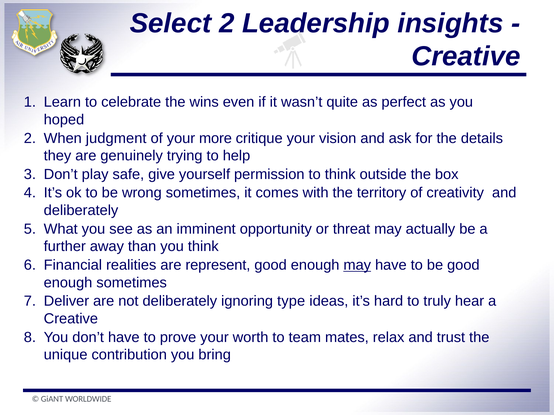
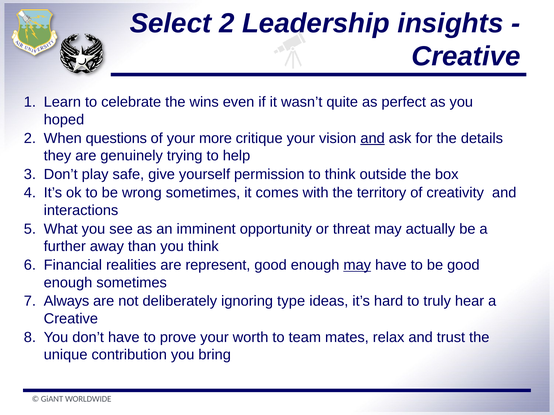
judgment: judgment -> questions
and at (373, 138) underline: none -> present
deliberately at (81, 211): deliberately -> interactions
Deliver: Deliver -> Always
